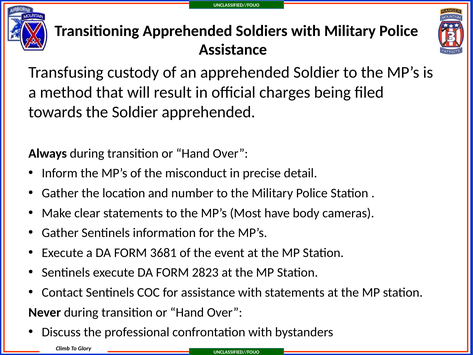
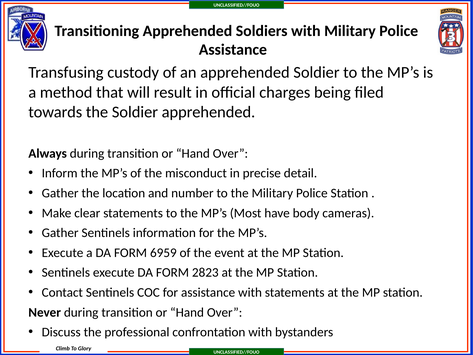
3681: 3681 -> 6959
